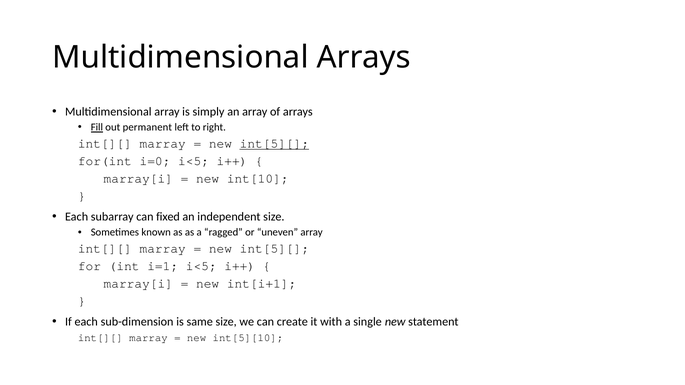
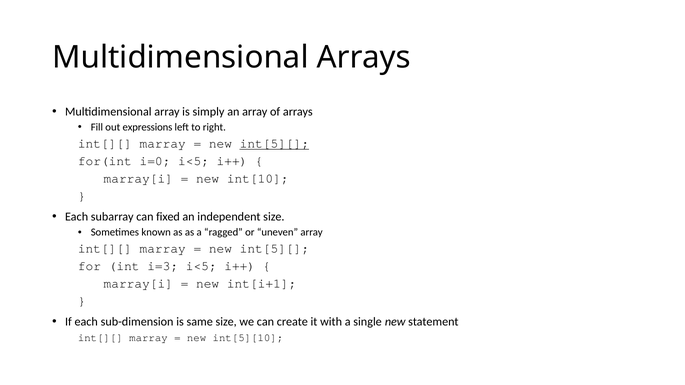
Fill underline: present -> none
permanent: permanent -> expressions
i=1: i=1 -> i=3
